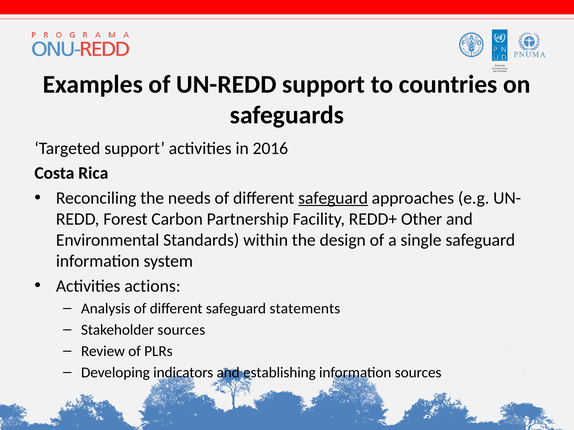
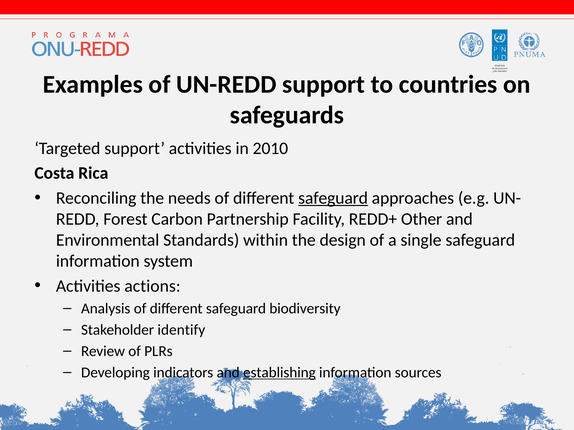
2016: 2016 -> 2010
statements: statements -> biodiversity
Stakeholder sources: sources -> identify
establishing underline: none -> present
